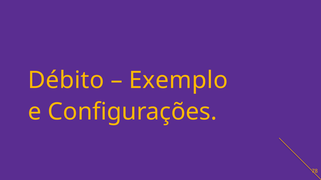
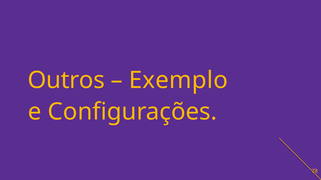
Débito: Débito -> Outros
